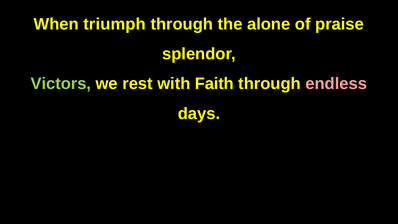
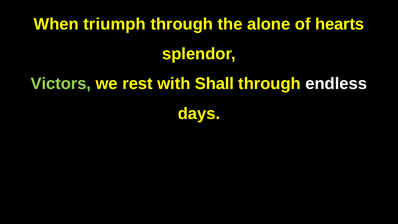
praise: praise -> hearts
Faith: Faith -> Shall
endless colour: pink -> white
